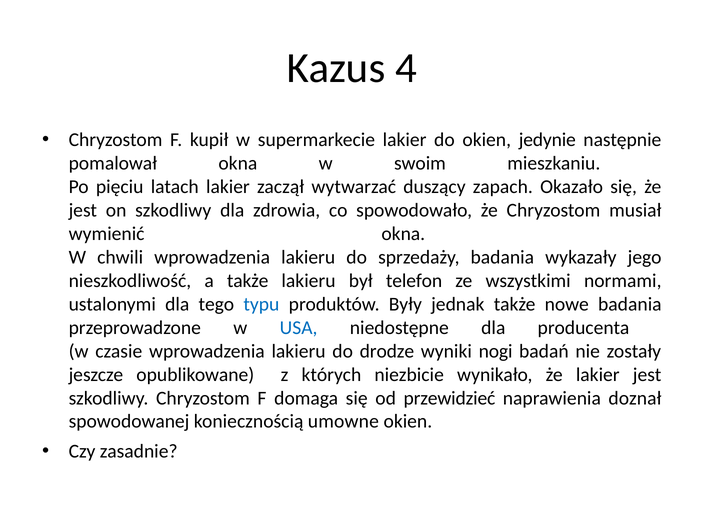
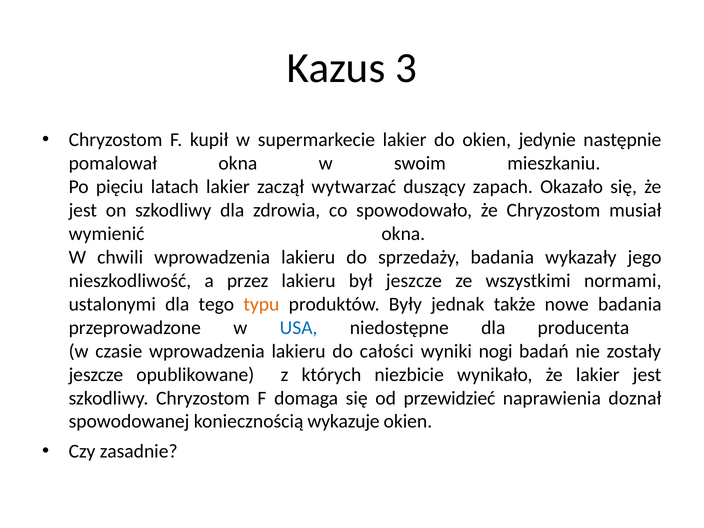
4: 4 -> 3
a także: także -> przez
był telefon: telefon -> jeszcze
typu colour: blue -> orange
drodze: drodze -> całości
umowne: umowne -> wykazuje
